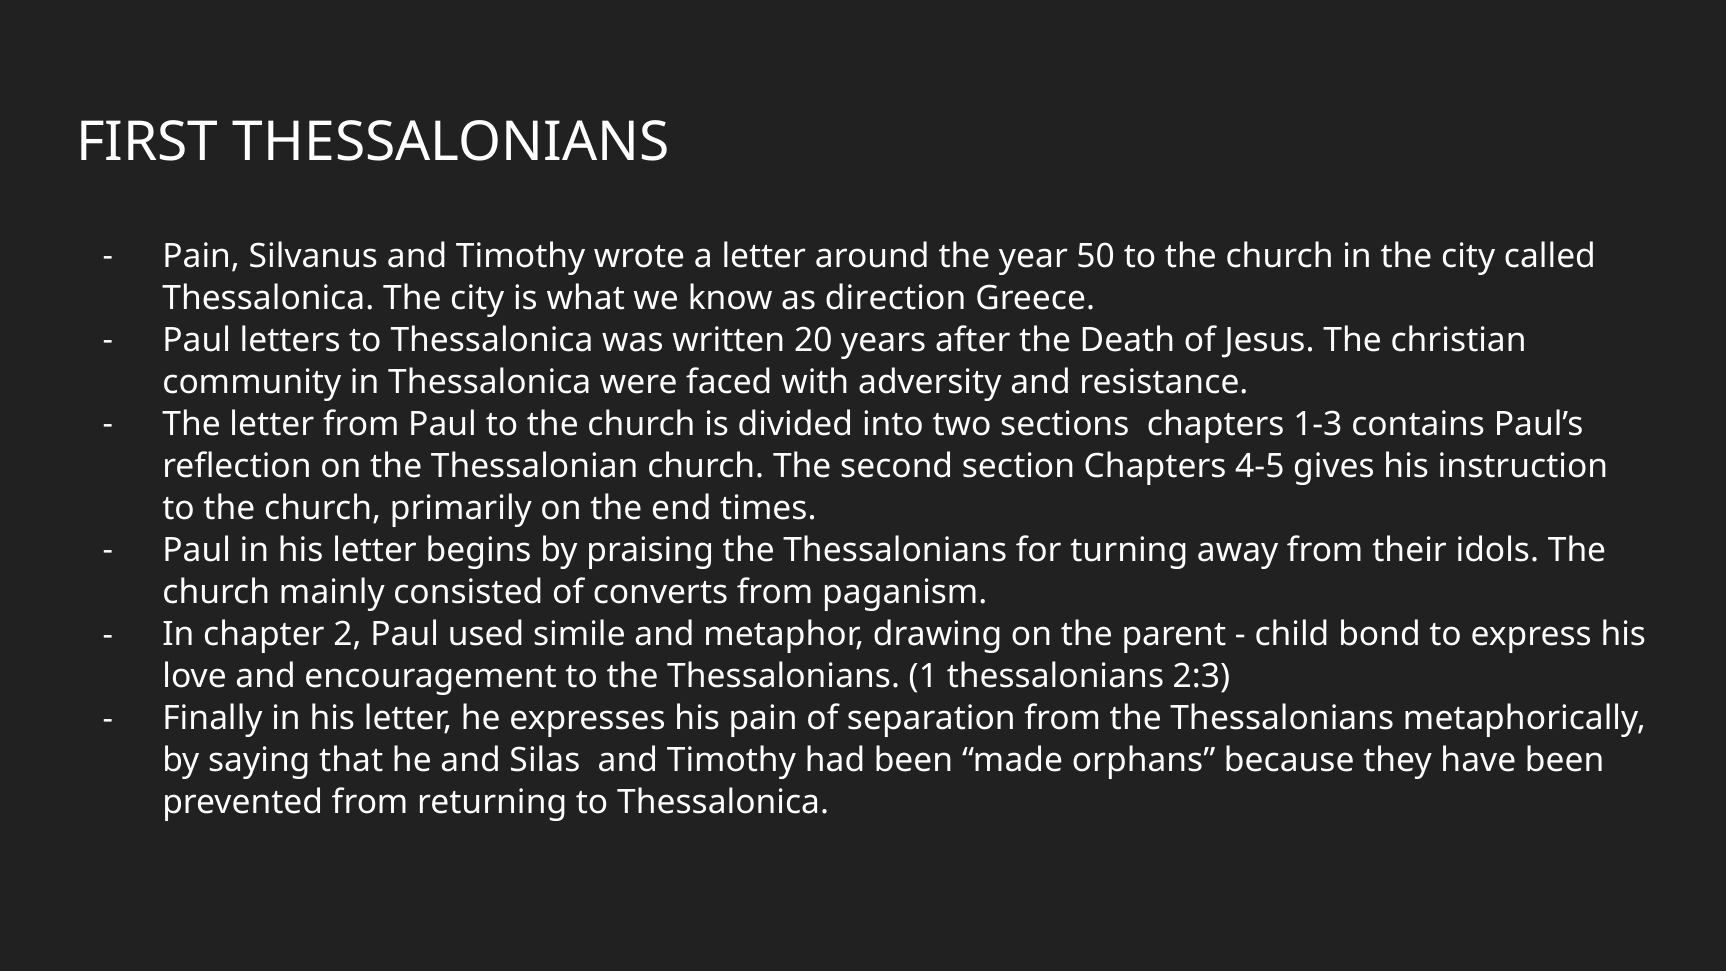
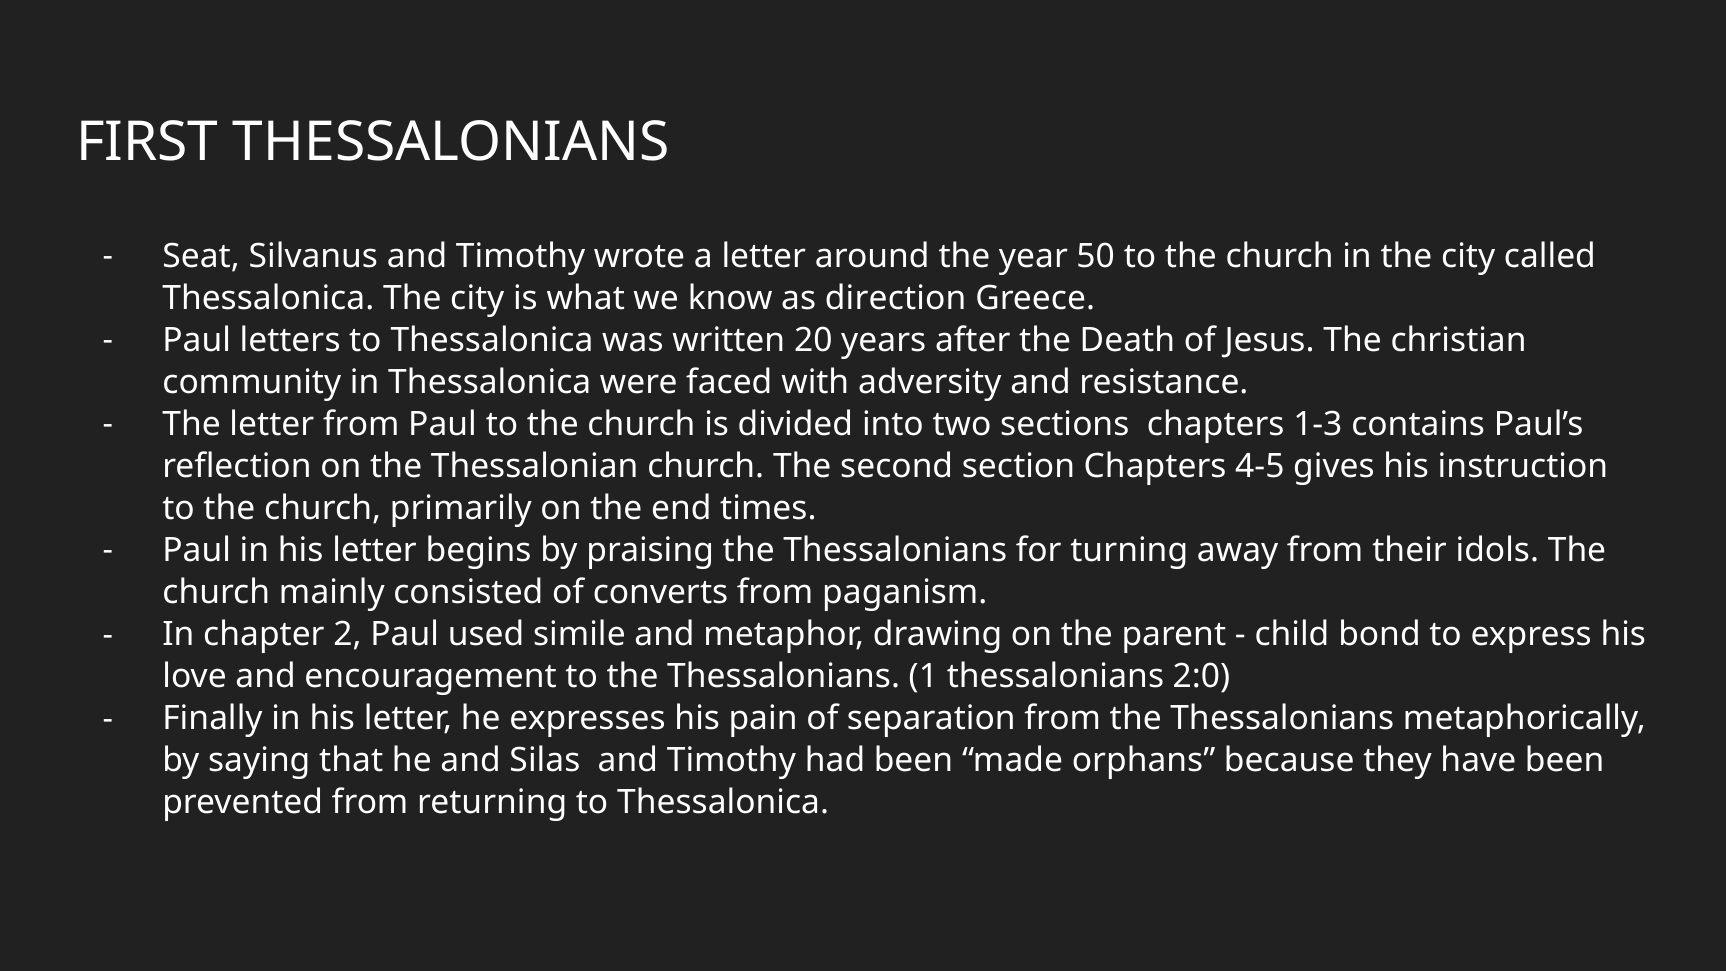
Pain at (201, 256): Pain -> Seat
2:3: 2:3 -> 2:0
